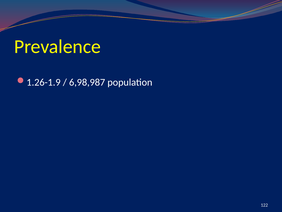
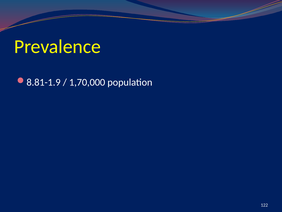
1.26-1.9: 1.26-1.9 -> 8.81-1.9
6,98,987: 6,98,987 -> 1,70,000
